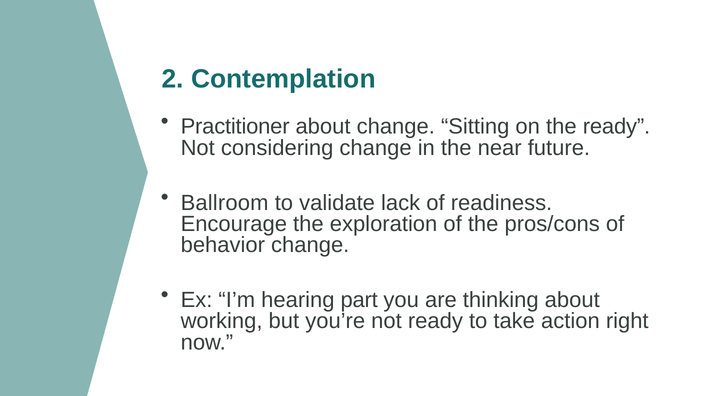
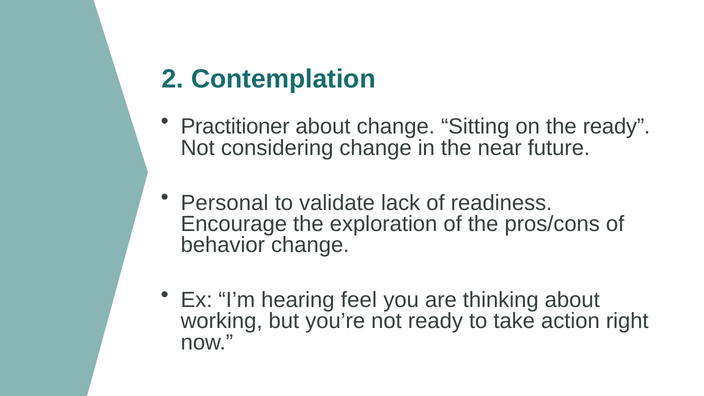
Ballroom: Ballroom -> Personal
part: part -> feel
